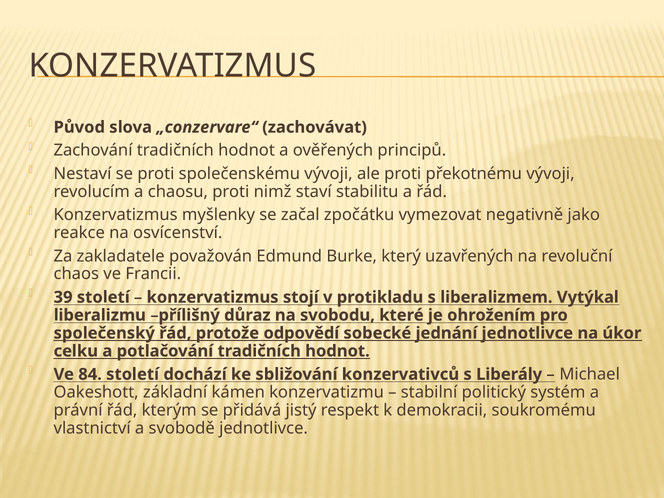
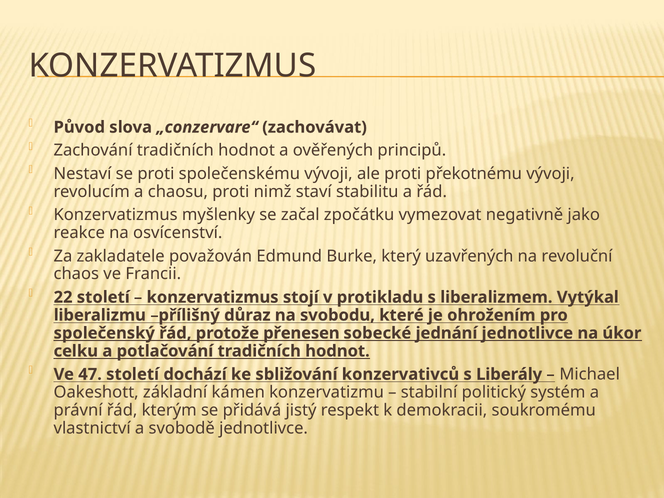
39: 39 -> 22
odpovědí: odpovědí -> přenesen
84: 84 -> 47
